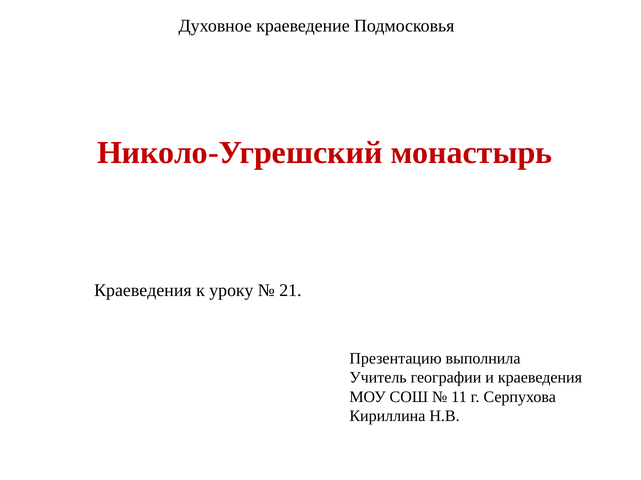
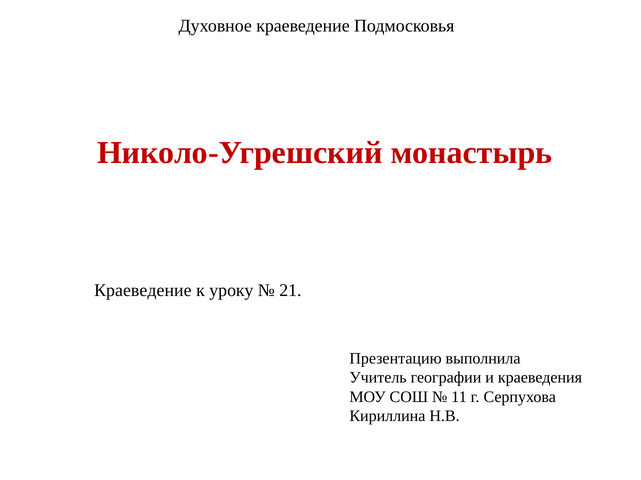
Краеведения at (143, 291): Краеведения -> Краеведение
